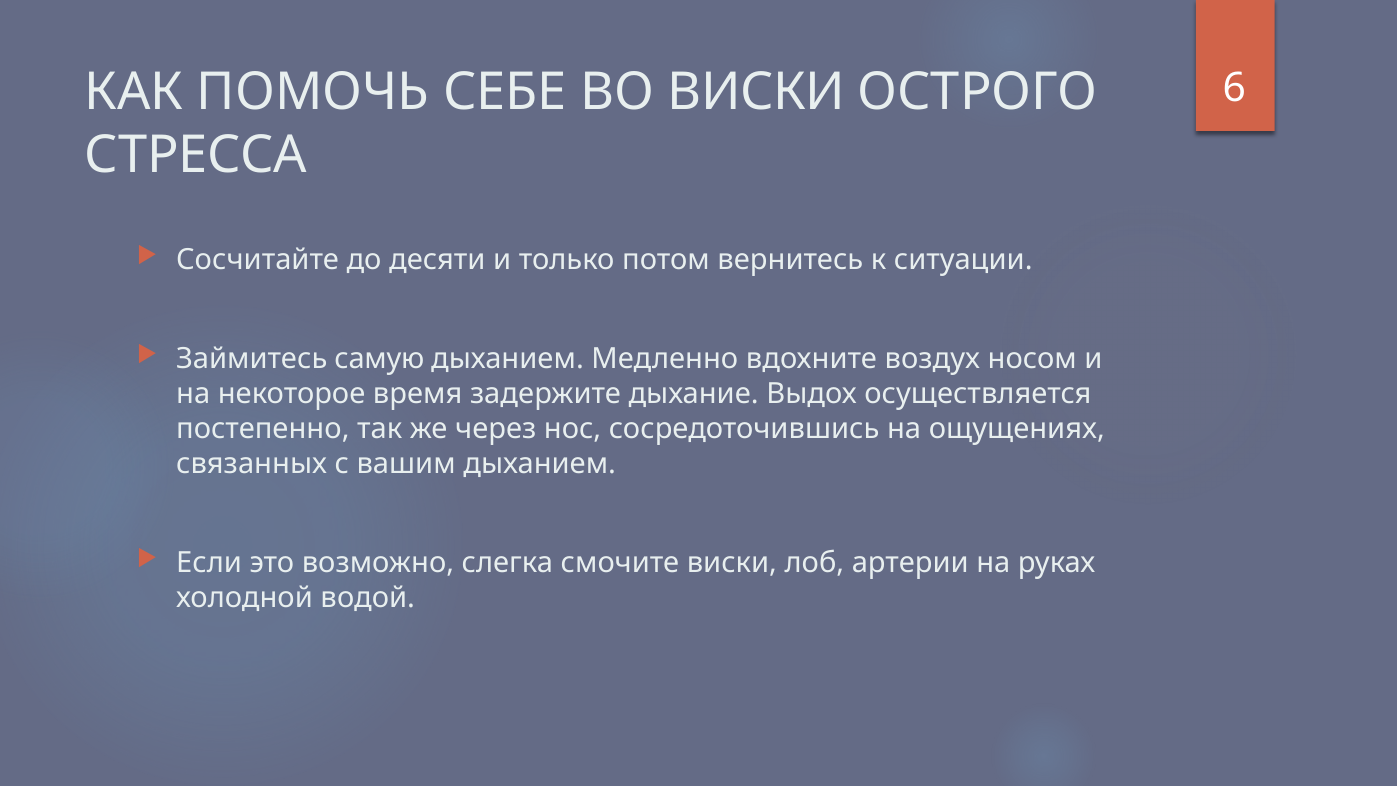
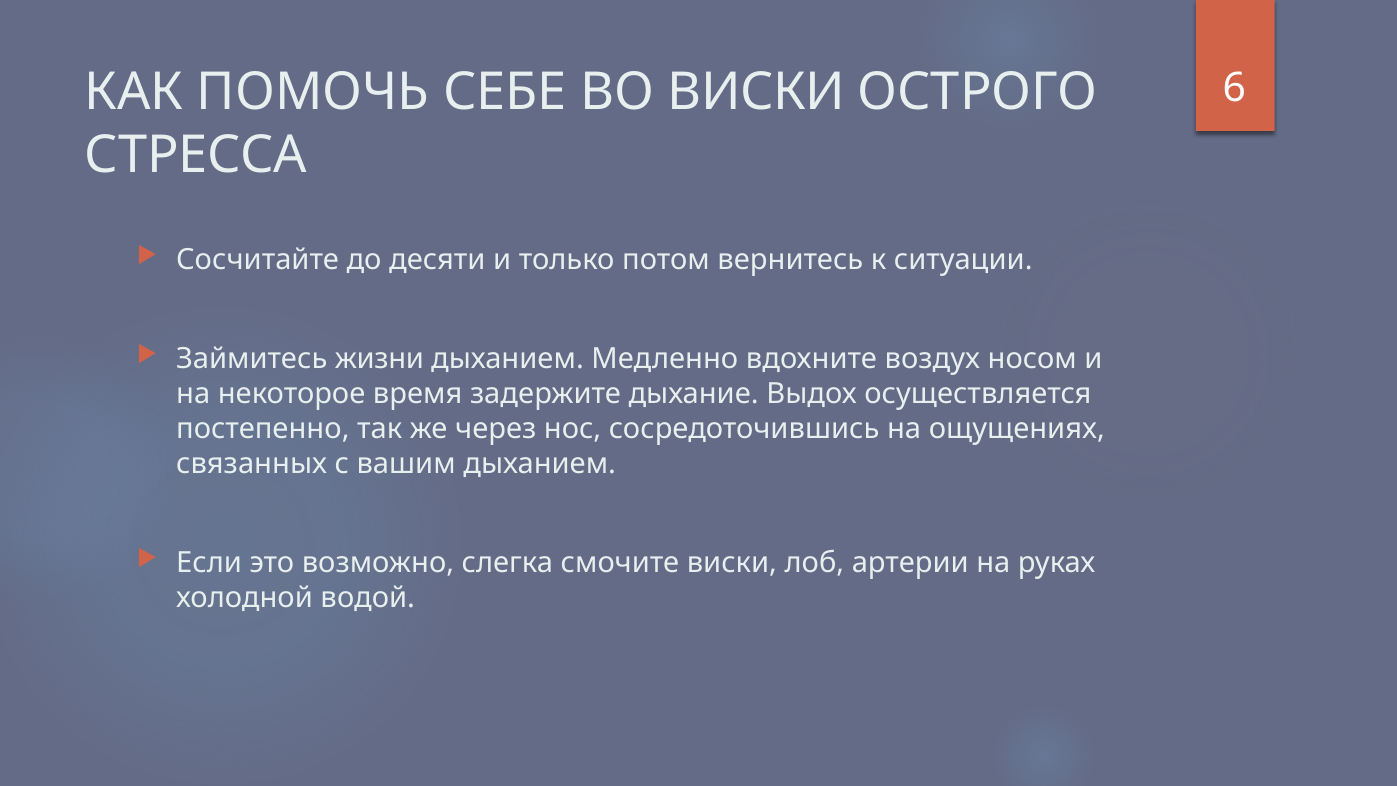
самую: самую -> жизни
